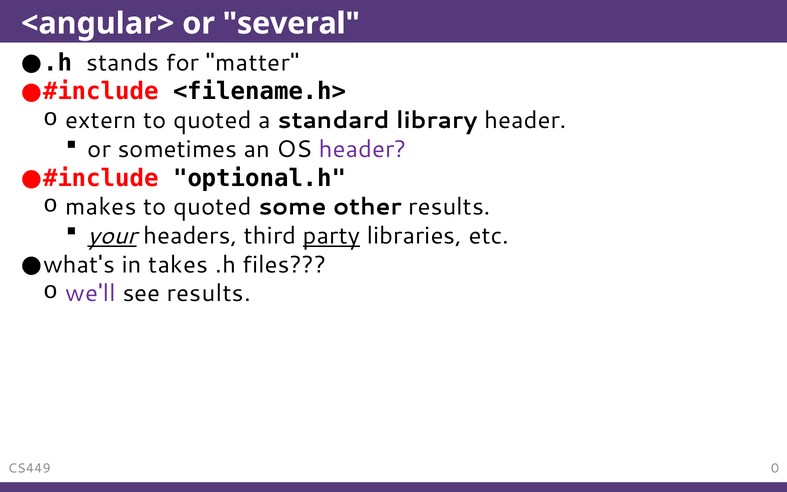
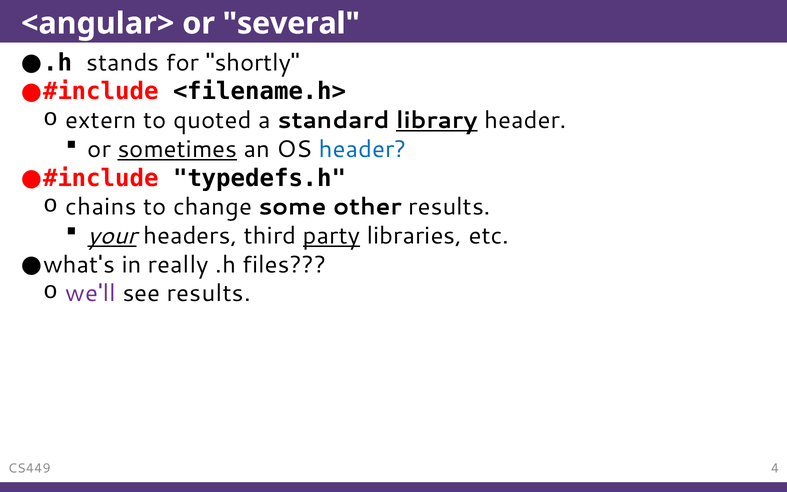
matter: matter -> shortly
library underline: none -> present
sometimes underline: none -> present
header at (363, 149) colour: purple -> blue
optional.h: optional.h -> typedefs.h
makes: makes -> chains
quoted at (212, 207): quoted -> change
takes: takes -> really
0: 0 -> 4
